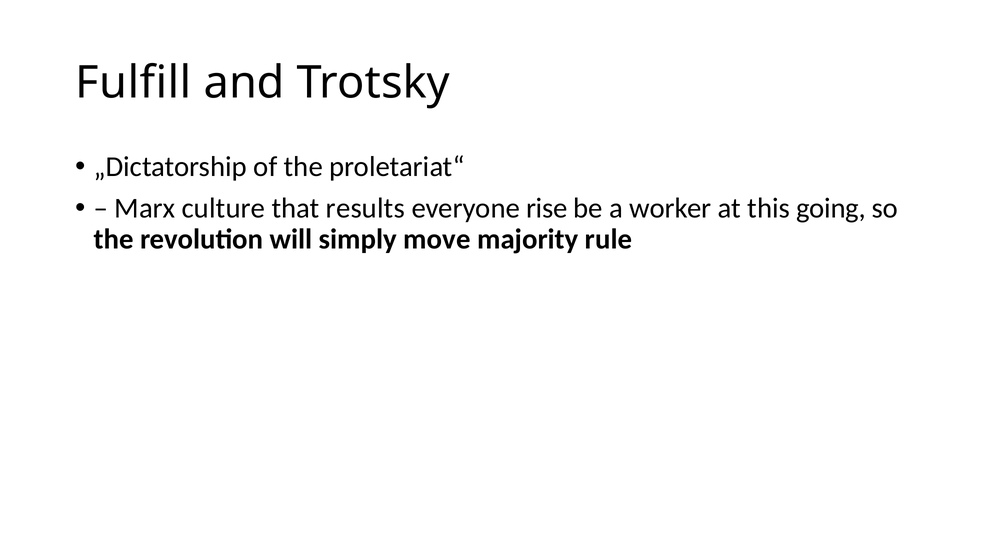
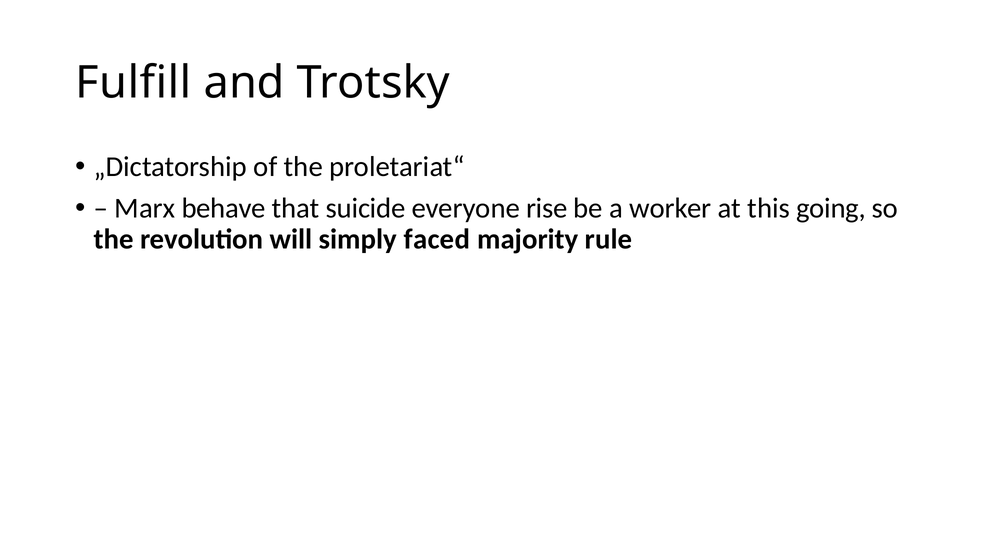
culture: culture -> behave
results: results -> suicide
move: move -> faced
